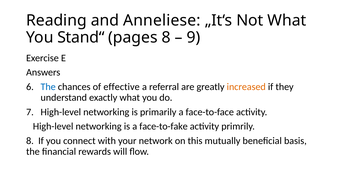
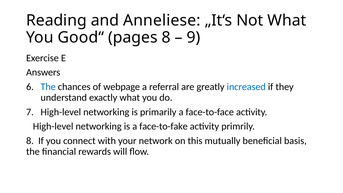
Stand“: Stand“ -> Good“
effective: effective -> webpage
increased colour: orange -> blue
